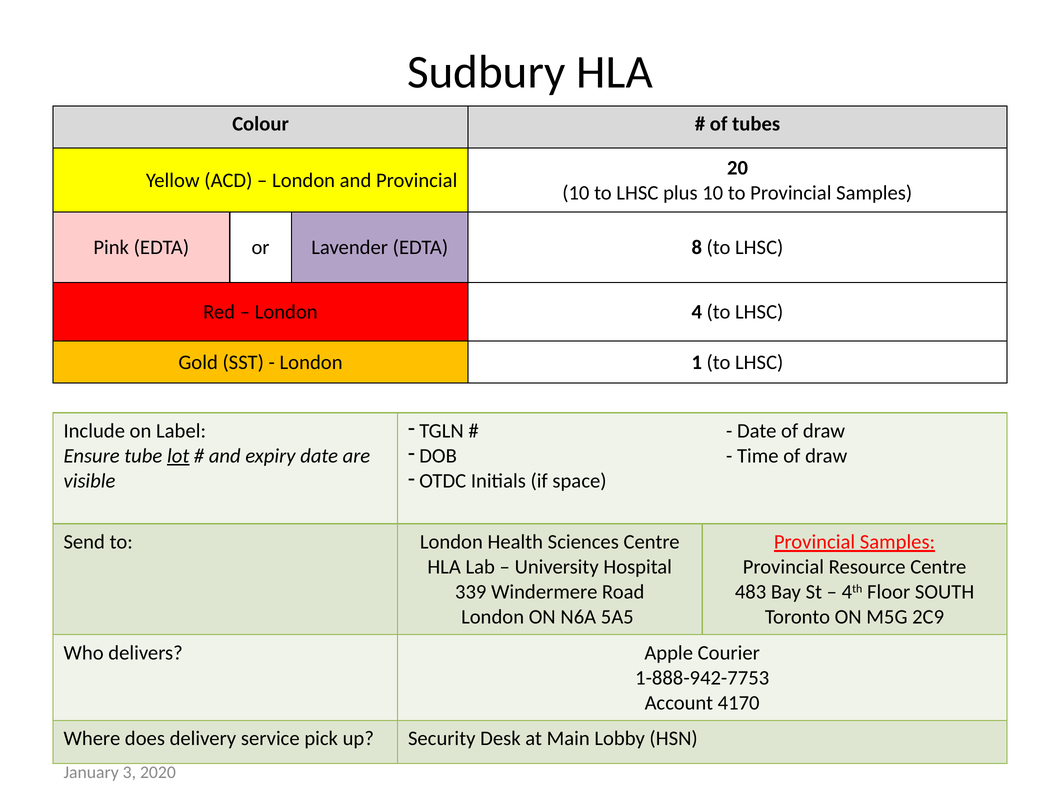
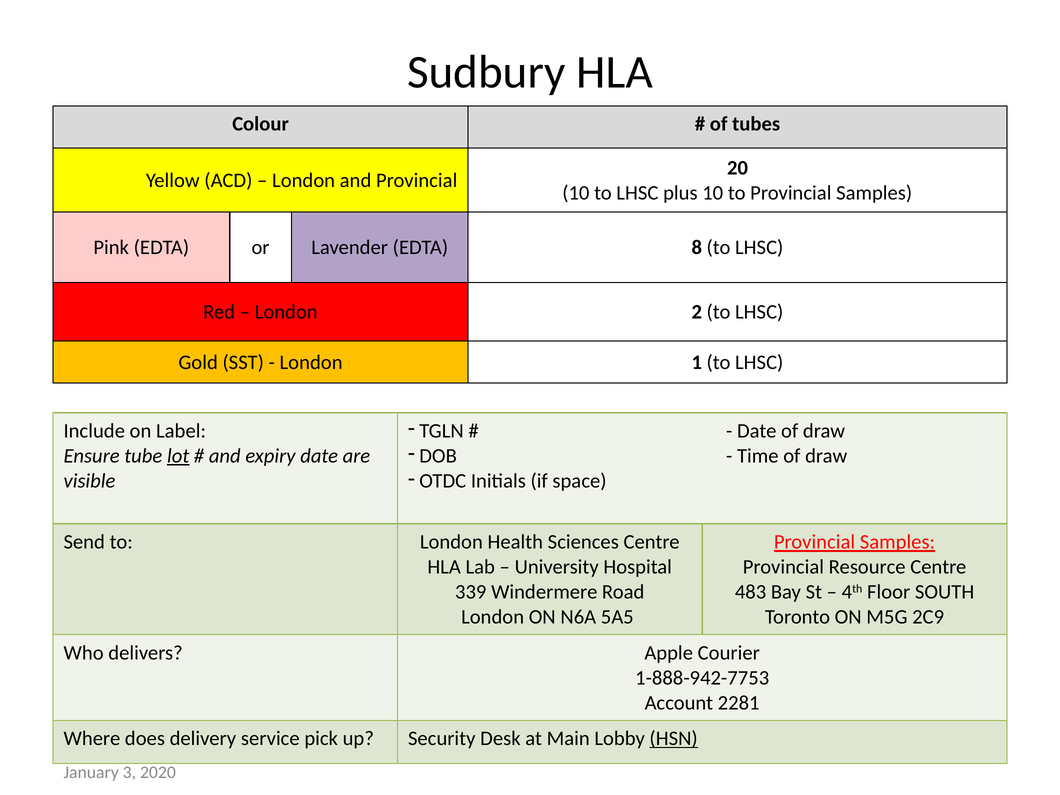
4: 4 -> 2
4170: 4170 -> 2281
HSN underline: none -> present
